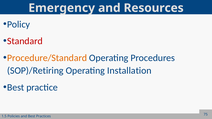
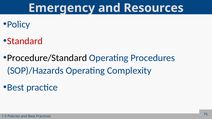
Procedure/Standard colour: orange -> black
SOP)/Retiring: SOP)/Retiring -> SOP)/Hazards
Installation: Installation -> Complexity
